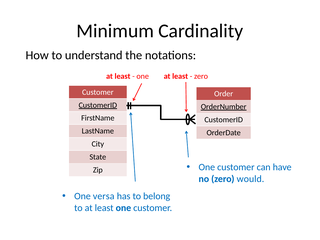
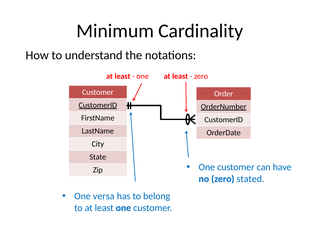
would: would -> stated
